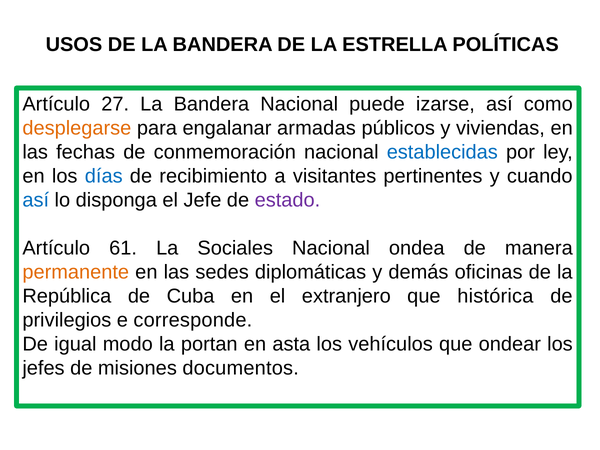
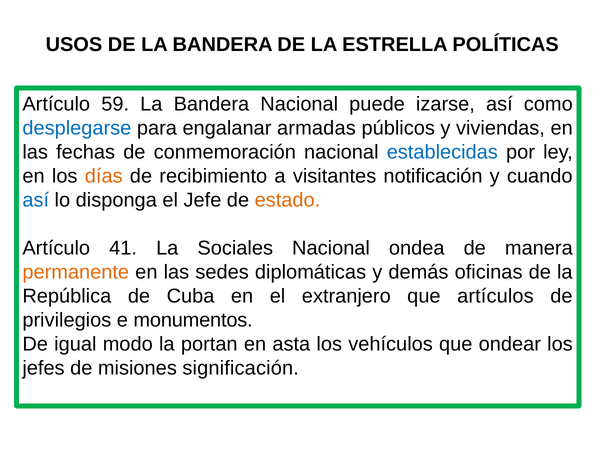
27: 27 -> 59
desplegarse colour: orange -> blue
días colour: blue -> orange
pertinentes: pertinentes -> notificación
estado colour: purple -> orange
61: 61 -> 41
histórica: histórica -> artículos
corresponde: corresponde -> monumentos
documentos: documentos -> significación
